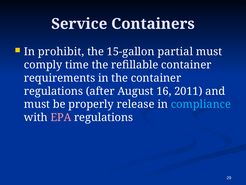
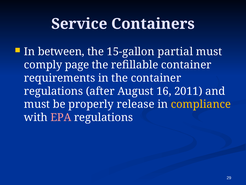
prohibit: prohibit -> between
time: time -> page
compliance colour: light blue -> yellow
